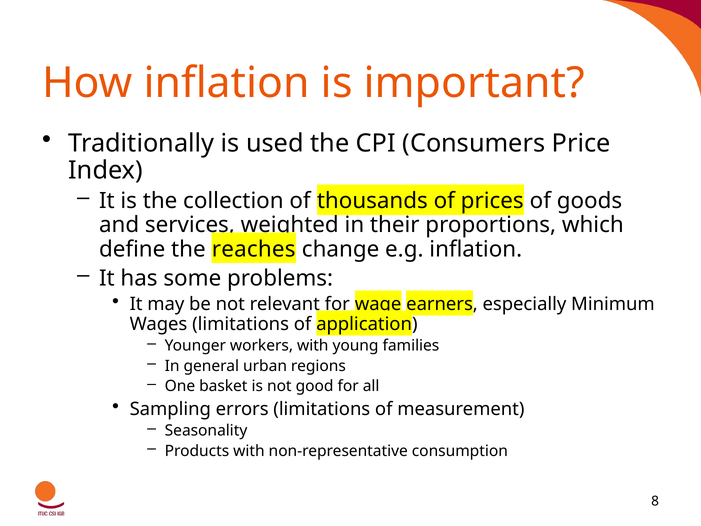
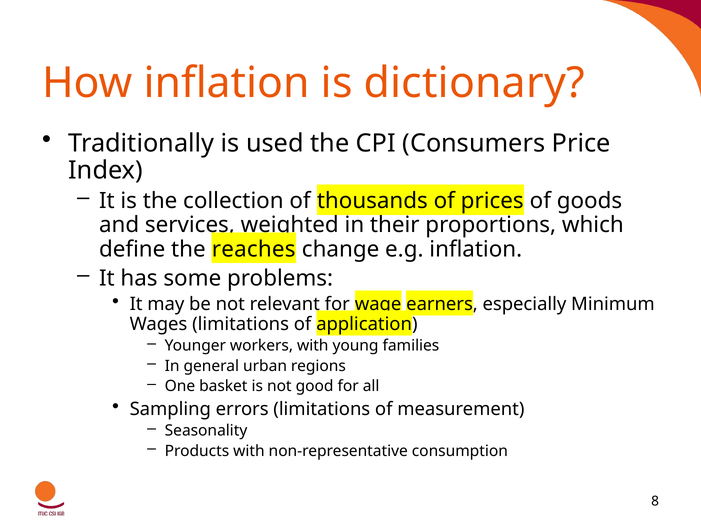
important: important -> dictionary
